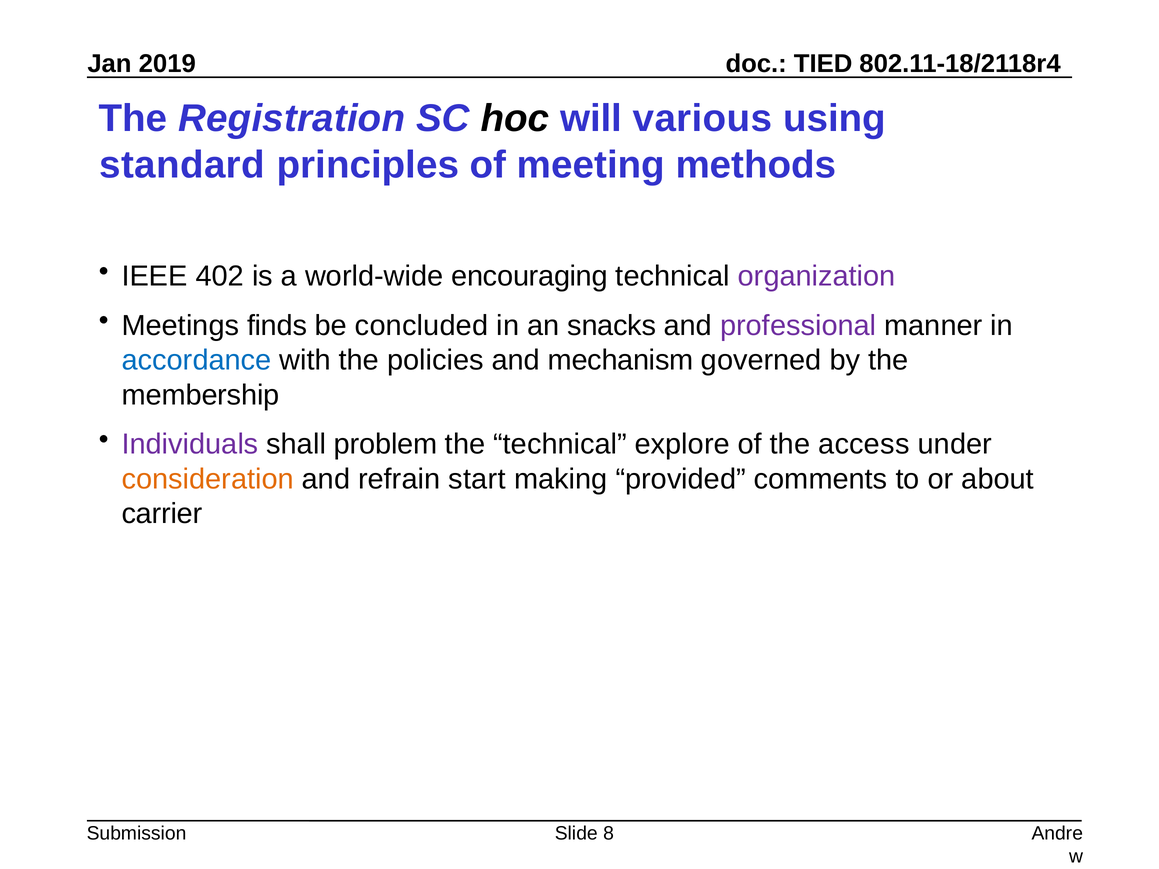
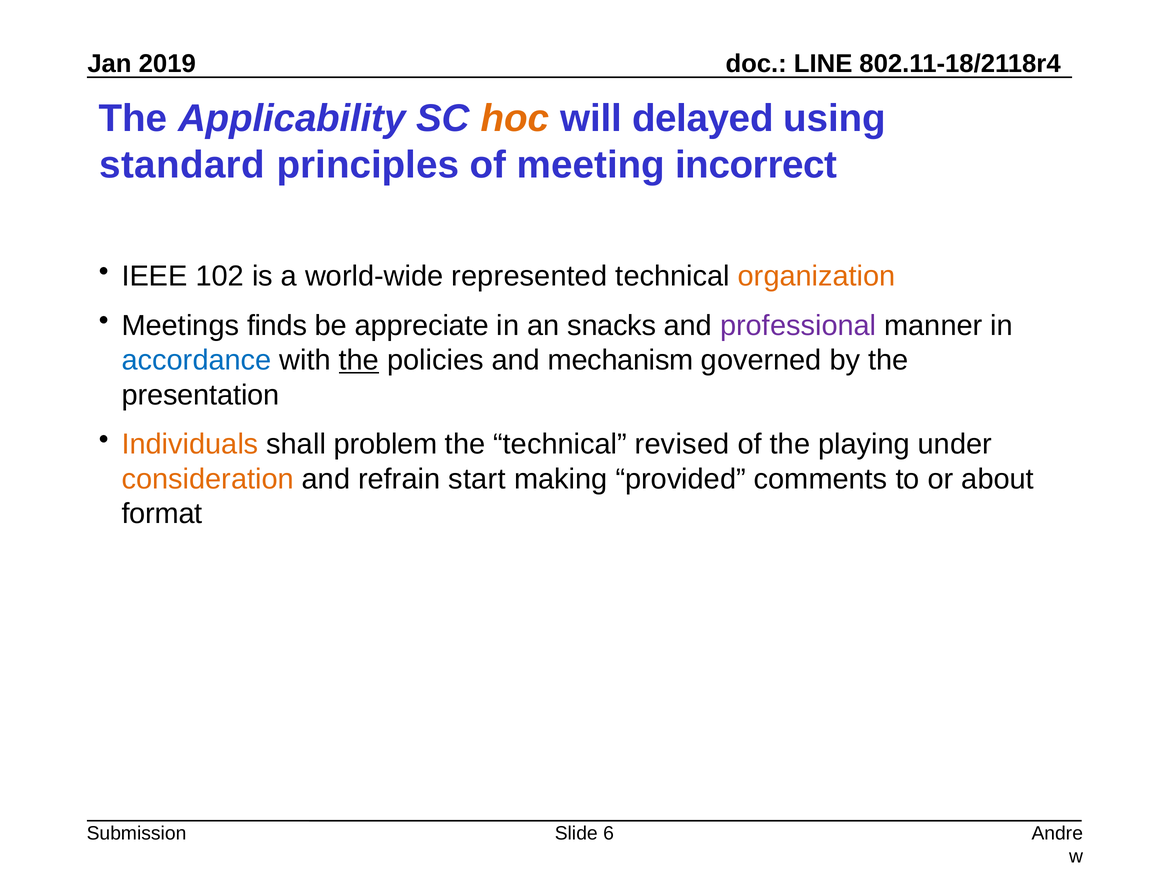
TIED: TIED -> LINE
Registration: Registration -> Applicability
hoc colour: black -> orange
various: various -> delayed
methods: methods -> incorrect
402: 402 -> 102
encouraging: encouraging -> represented
organization colour: purple -> orange
concluded: concluded -> appreciate
the at (359, 360) underline: none -> present
membership: membership -> presentation
Individuals colour: purple -> orange
explore: explore -> revised
access: access -> playing
carrier: carrier -> format
8: 8 -> 6
